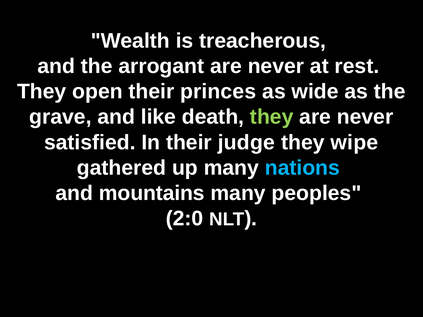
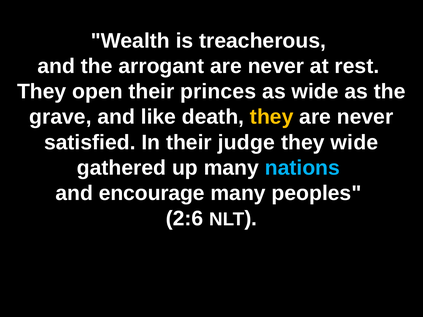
they at (272, 117) colour: light green -> yellow
they wipe: wipe -> wide
mountains: mountains -> encourage
2:0: 2:0 -> 2:6
